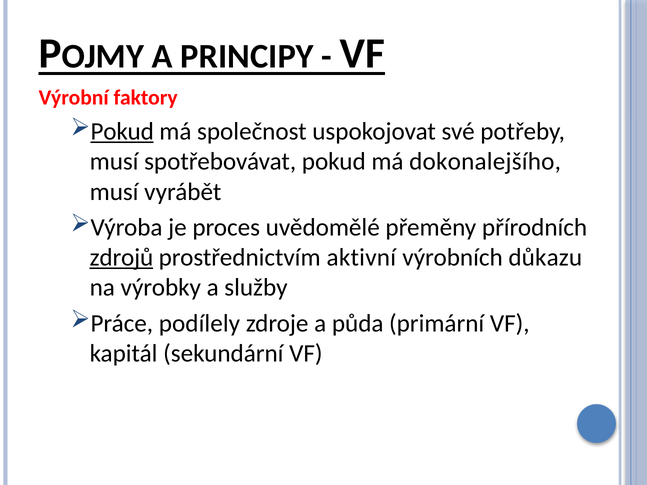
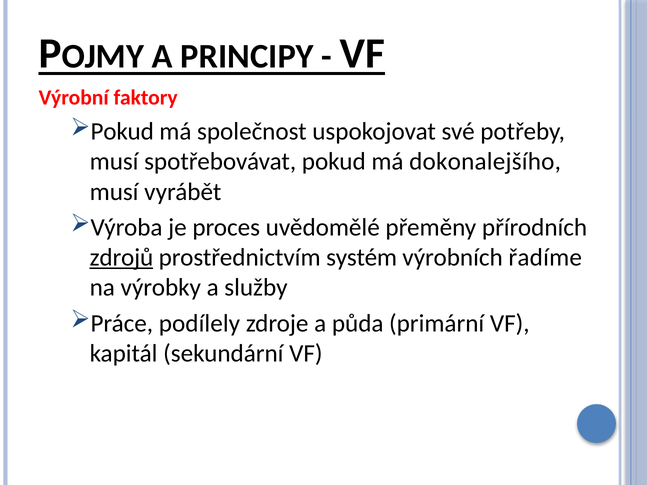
Pokud at (122, 131) underline: present -> none
aktivní: aktivní -> systém
důkazu: důkazu -> řadíme
